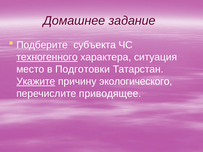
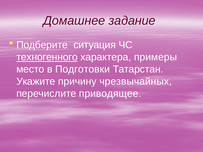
субъекта: субъекта -> ситуация
ситуация: ситуация -> примеры
Укажите underline: present -> none
экологического: экологического -> чрезвычайных
